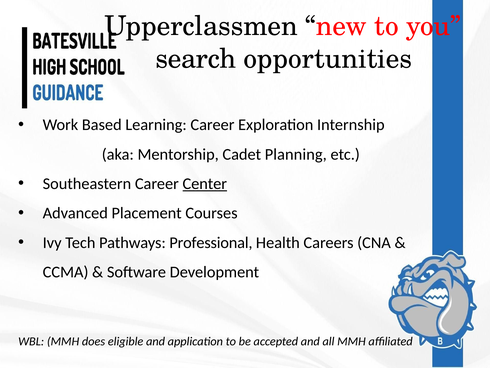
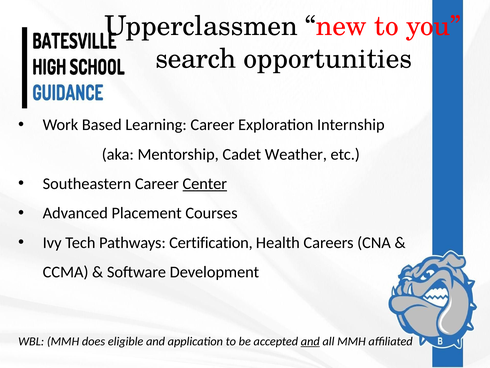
Planning: Planning -> Weather
Professional: Professional -> Certification
and at (310, 341) underline: none -> present
